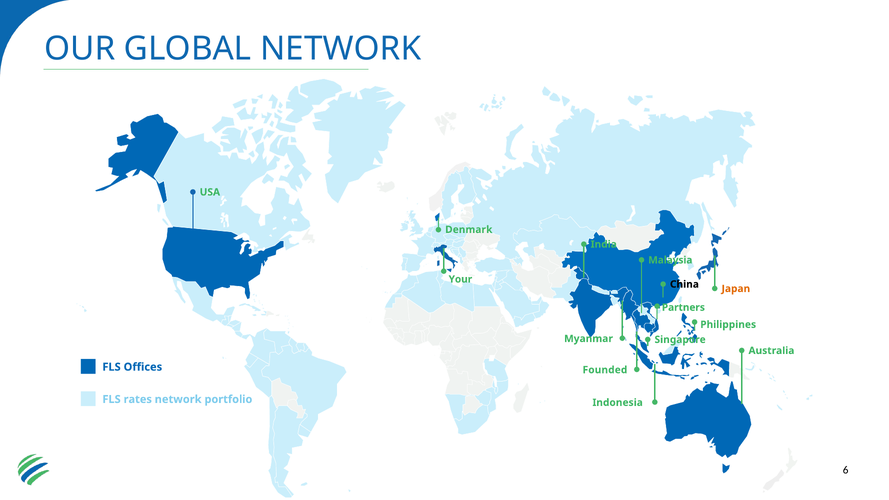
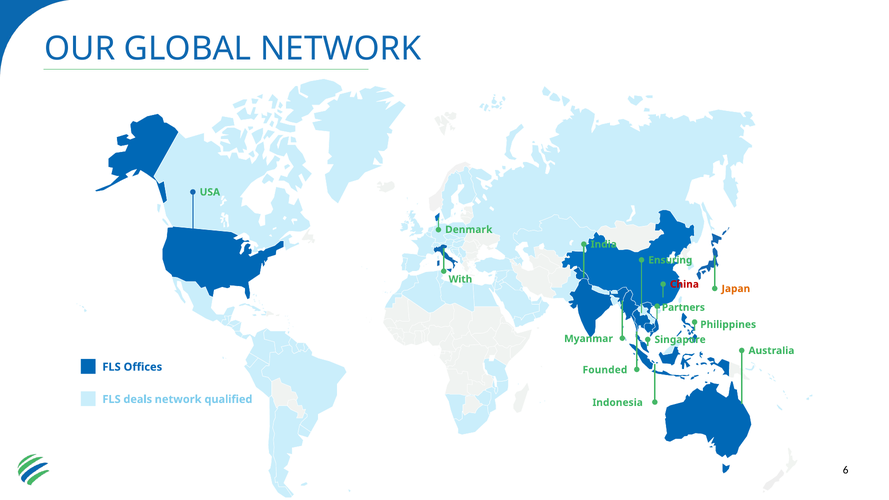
Malaysia: Malaysia -> Ensuring
Your: Your -> With
China colour: black -> red
rates: rates -> deals
portfolio: portfolio -> qualified
